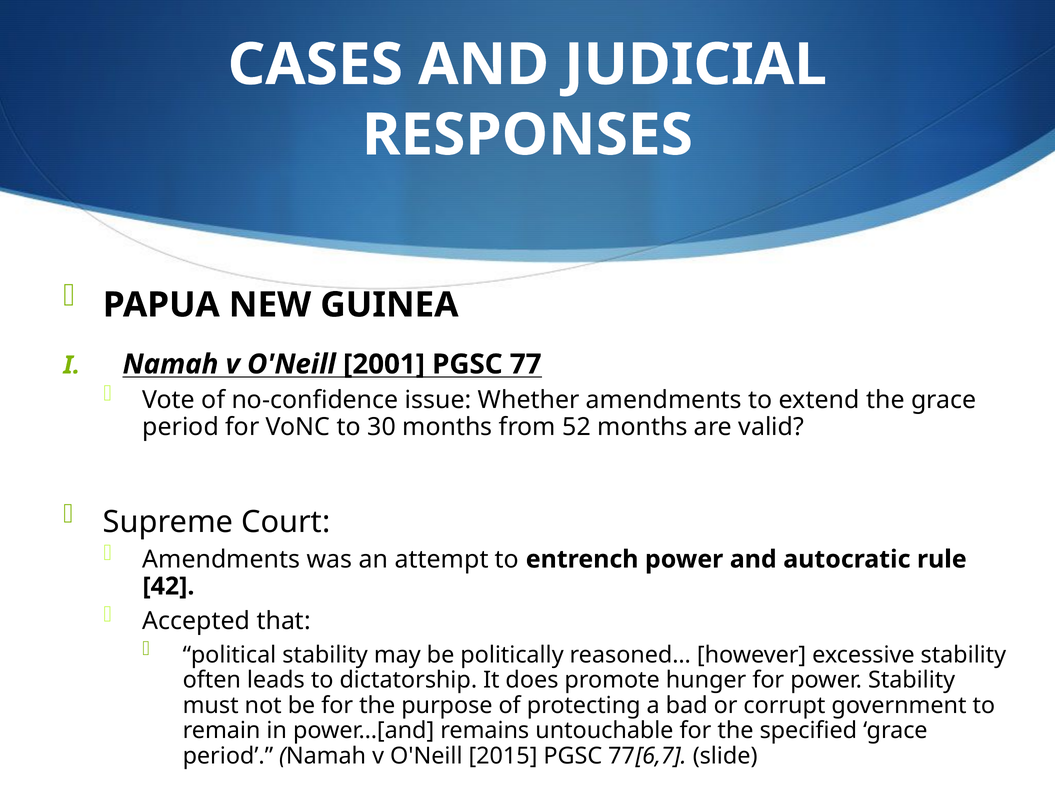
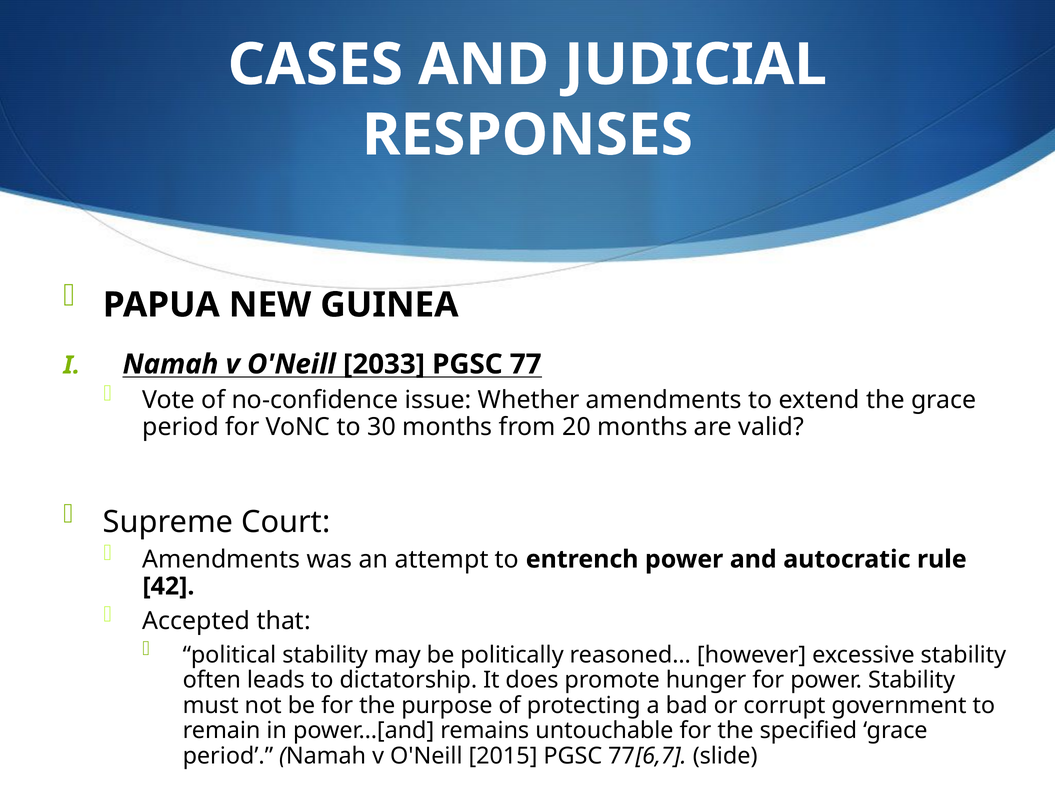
2001: 2001 -> 2033
52: 52 -> 20
